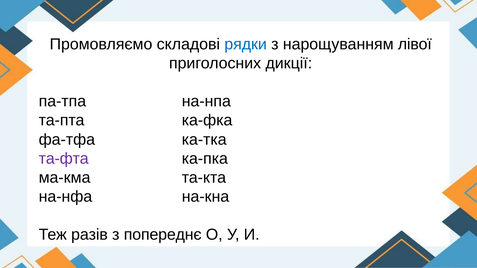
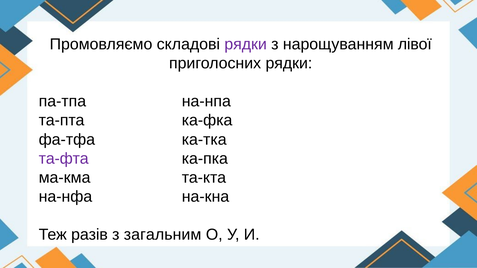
рядки at (246, 44) colour: blue -> purple
приголосних дикції: дикції -> рядки
попереднє: попереднє -> загальним
